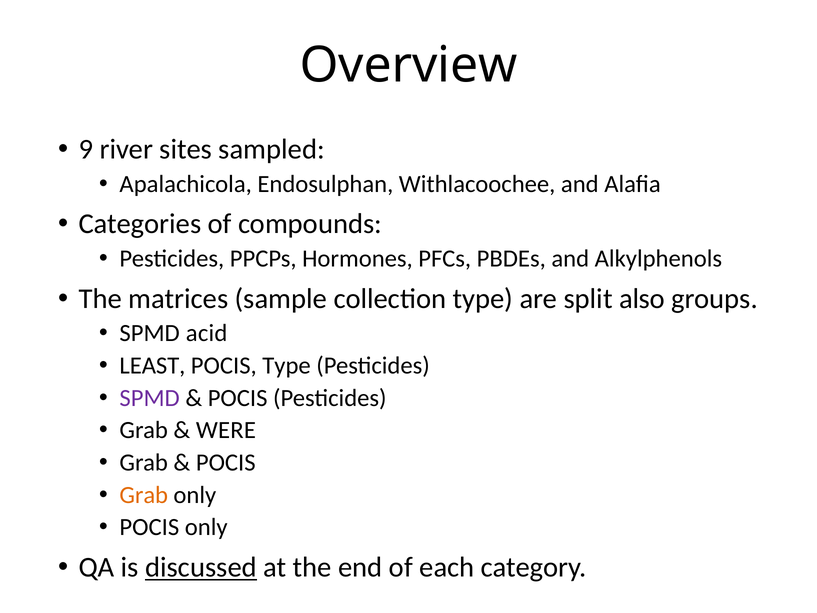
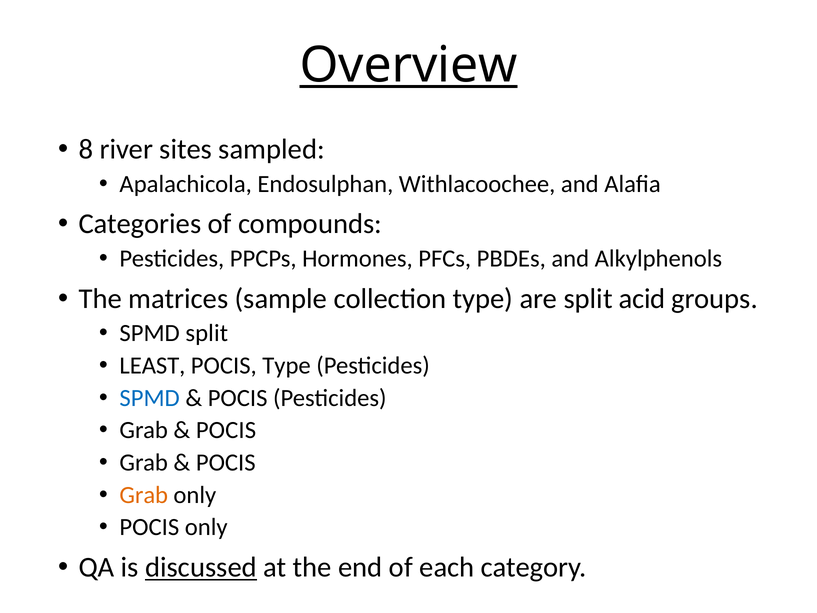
Overview underline: none -> present
9: 9 -> 8
also: also -> acid
SPMD acid: acid -> split
SPMD at (150, 398) colour: purple -> blue
WERE at (226, 430): WERE -> POCIS
